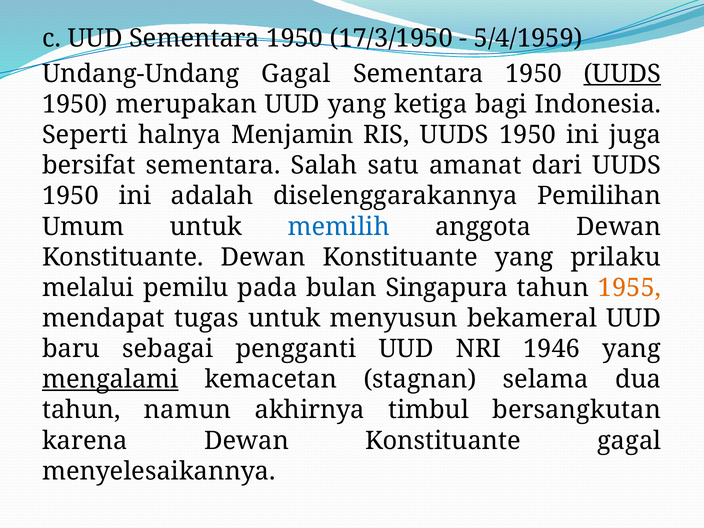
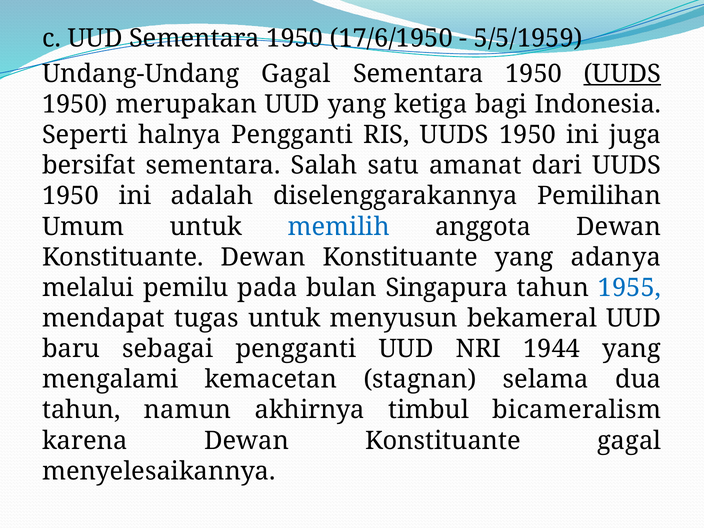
17/3/1950: 17/3/1950 -> 17/6/1950
5/4/1959: 5/4/1959 -> 5/5/1959
halnya Menjamin: Menjamin -> Pengganti
prilaku: prilaku -> adanya
1955 colour: orange -> blue
1946: 1946 -> 1944
mengalami underline: present -> none
bersangkutan: bersangkutan -> bicameralism
